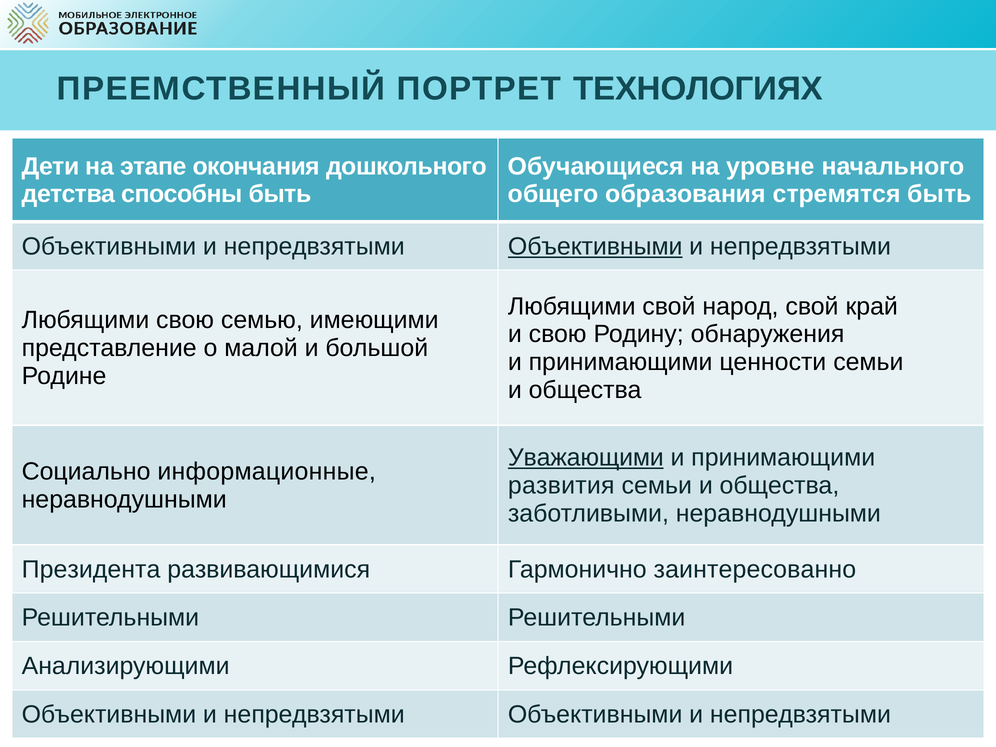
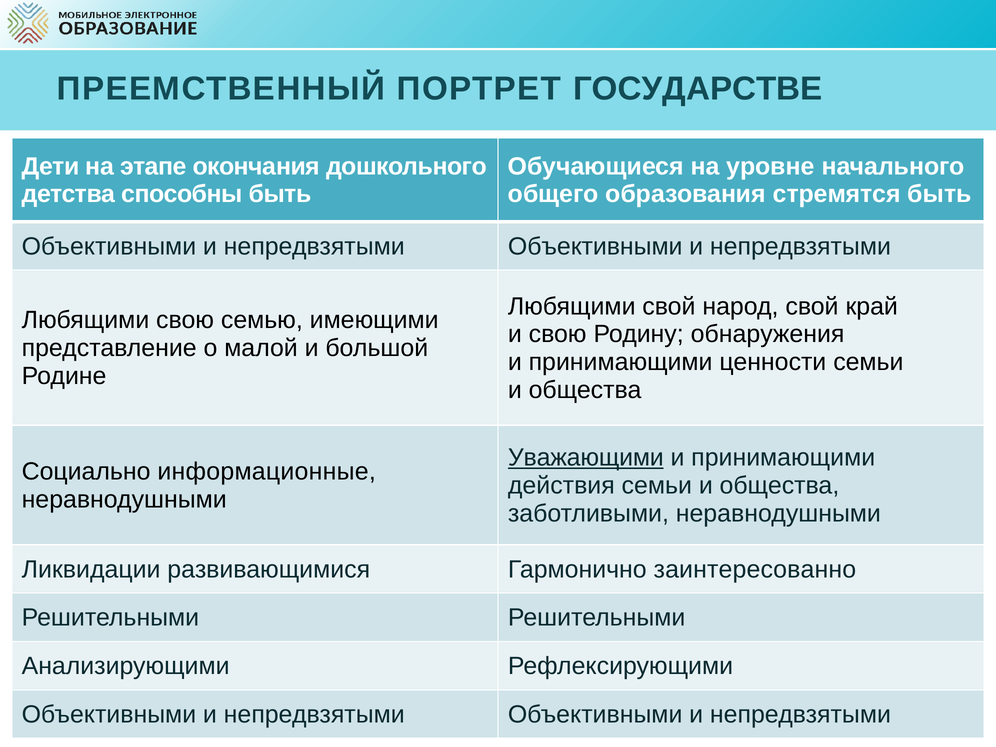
ТЕХНОЛОГИЯХ: ТЕХНОЛОГИЯХ -> ГОСУДАРСТВЕ
Объективными at (595, 246) underline: present -> none
развития: развития -> действия
Президента: Президента -> Ликвидации
